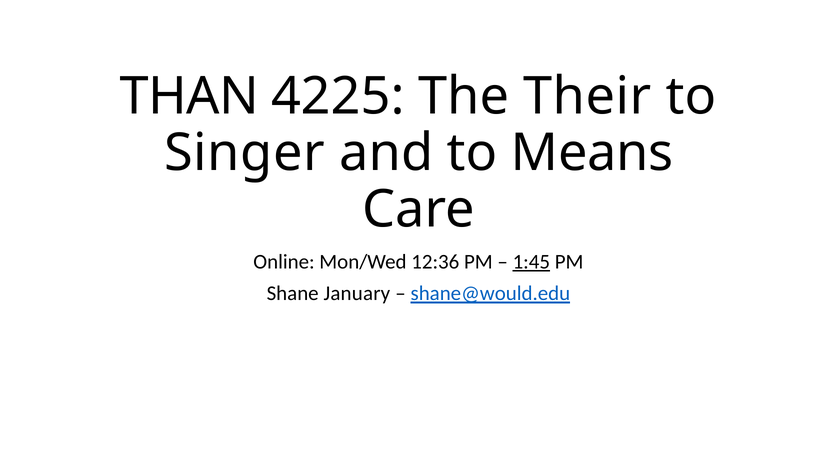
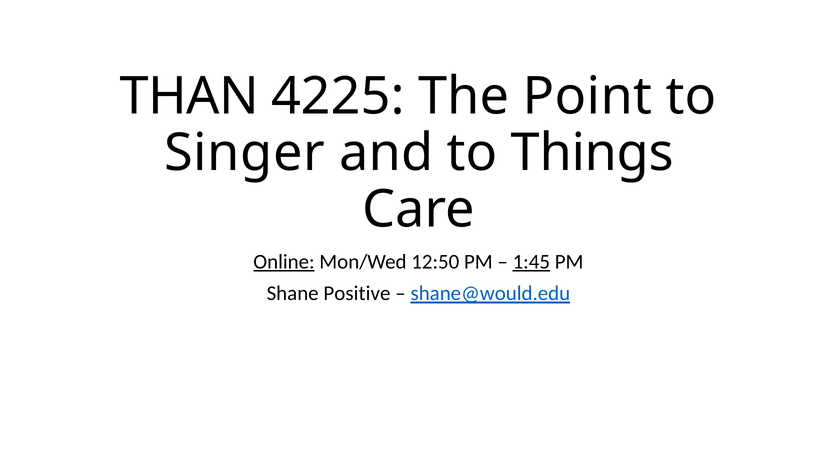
Their: Their -> Point
Means: Means -> Things
Online underline: none -> present
12:36: 12:36 -> 12:50
January: January -> Positive
